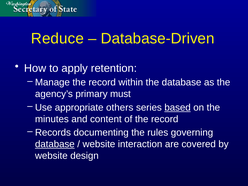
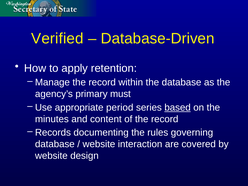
Reduce: Reduce -> Verified
others: others -> period
database at (55, 144) underline: present -> none
